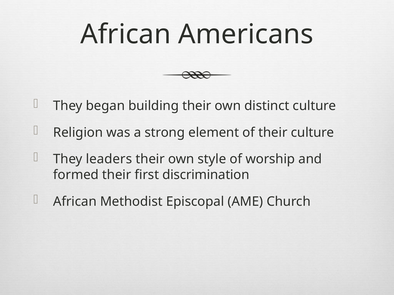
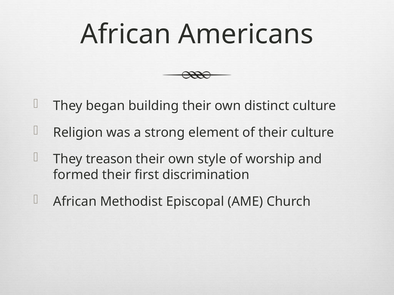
leaders: leaders -> treason
